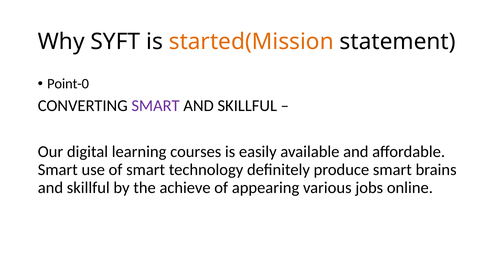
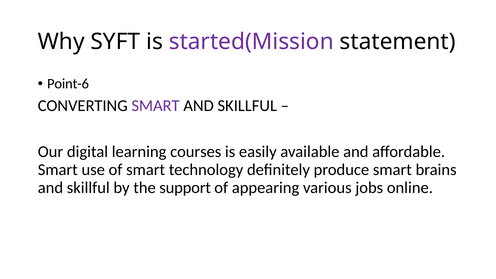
started(Mission colour: orange -> purple
Point-0: Point-0 -> Point-6
achieve: achieve -> support
